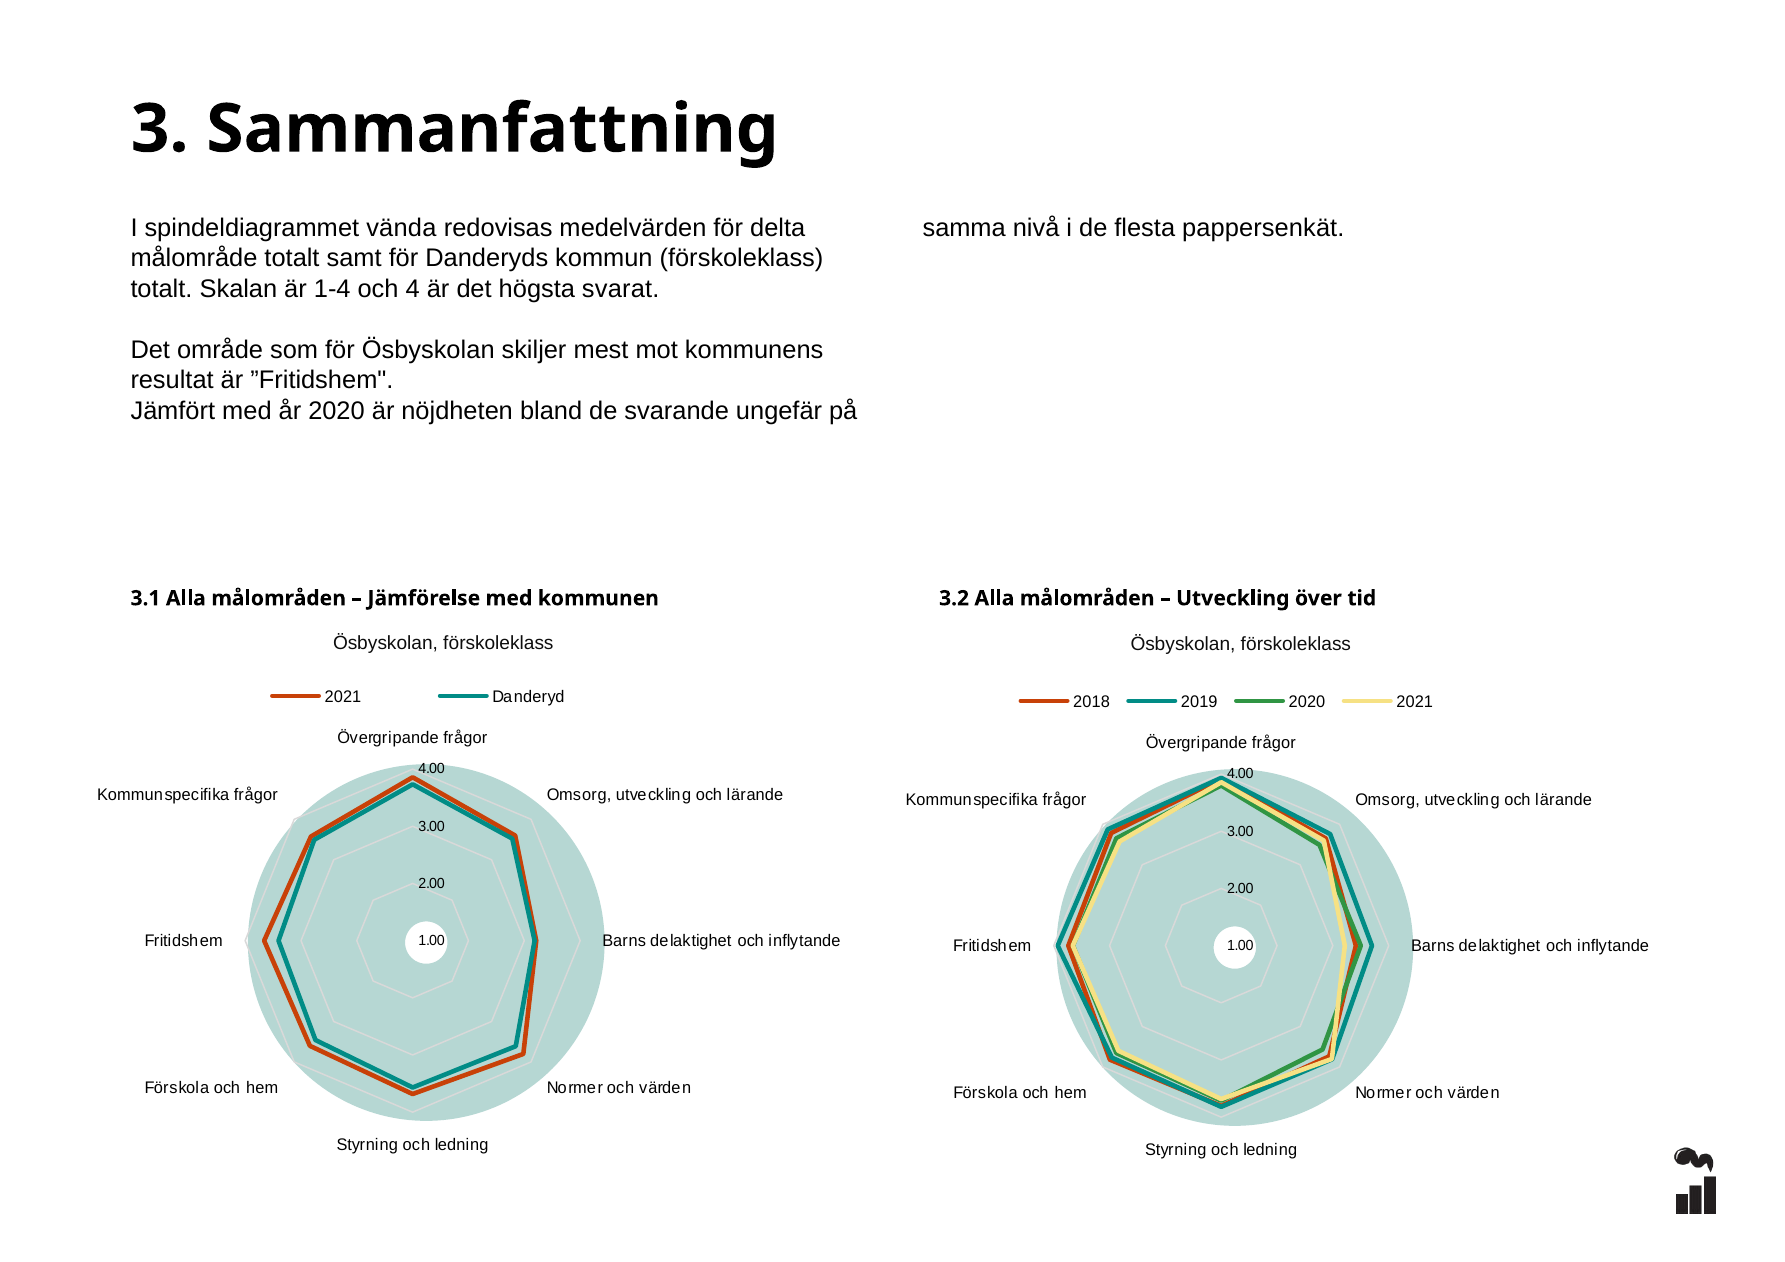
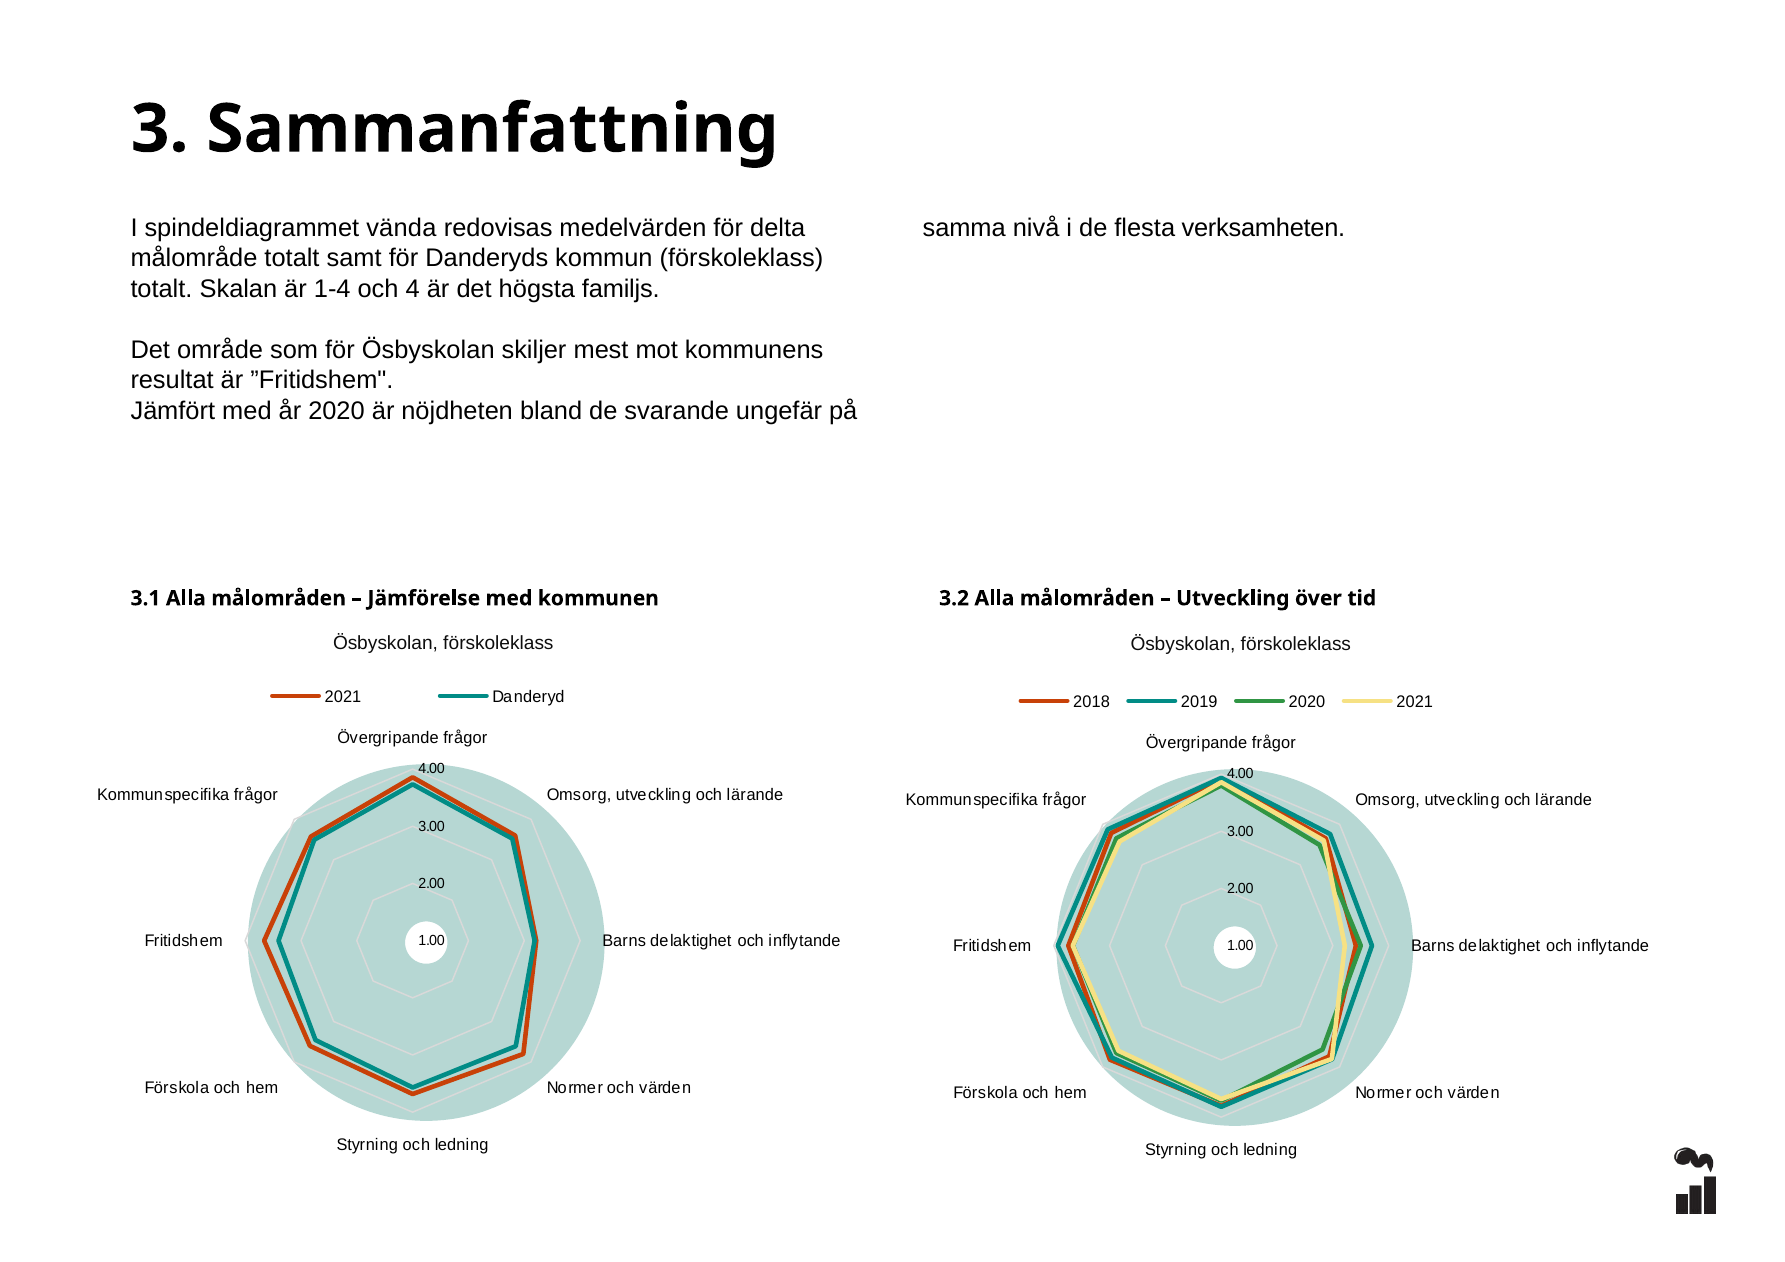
pappersenkät: pappersenkät -> verksamheten
svarat: svarat -> familjs
